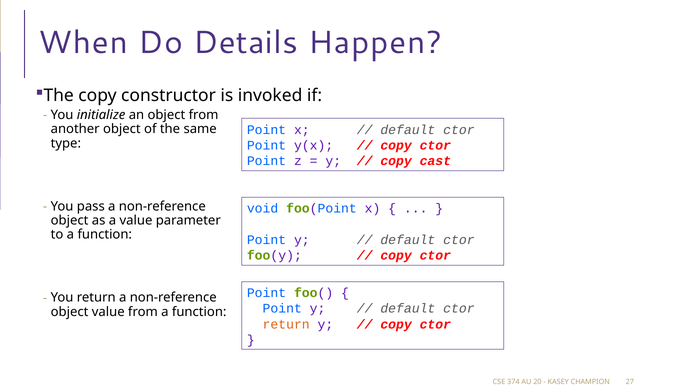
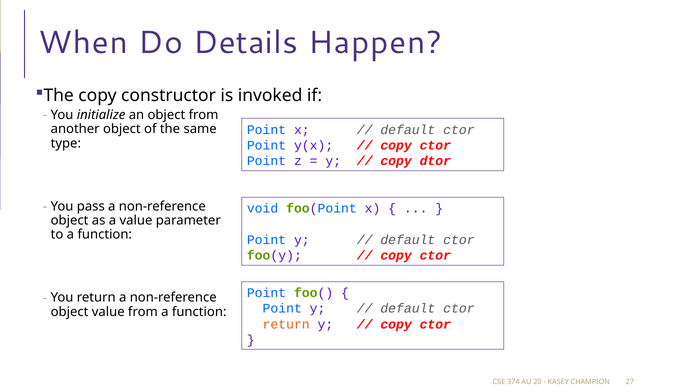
cast: cast -> dtor
